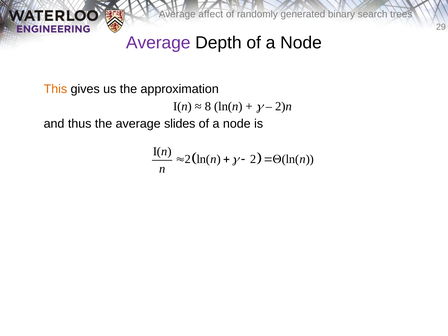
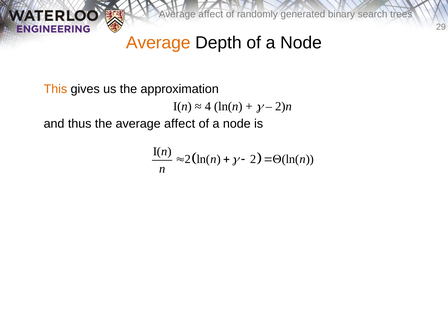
Average at (158, 43) colour: purple -> orange
8: 8 -> 4
the average slides: slides -> affect
